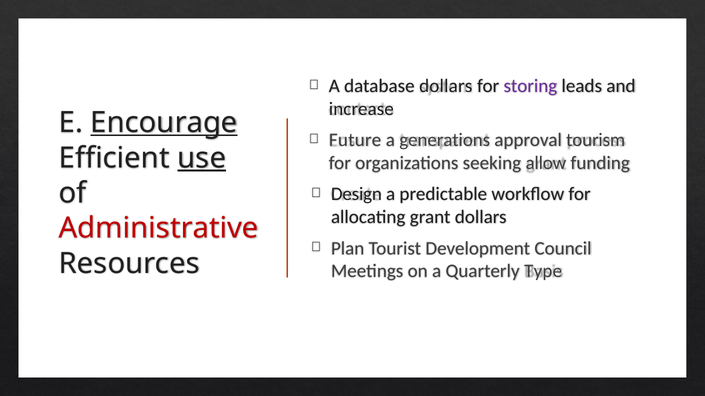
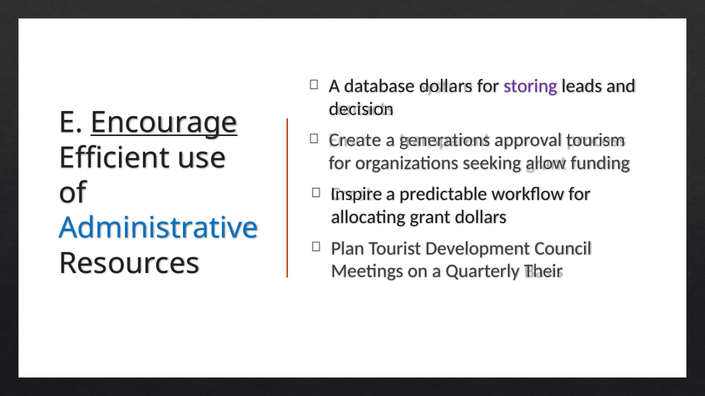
increase: increase -> decision
Future: Future -> Create
use underline: present -> none
Design: Design -> Inspire
Administrative colour: red -> blue
Type: Type -> Their
